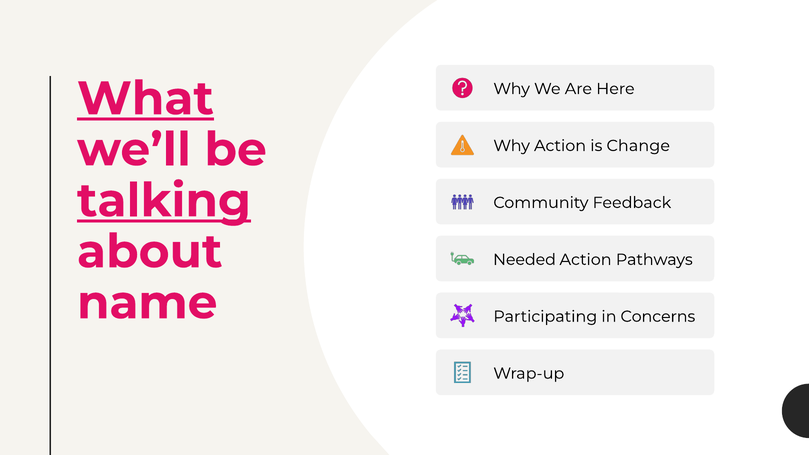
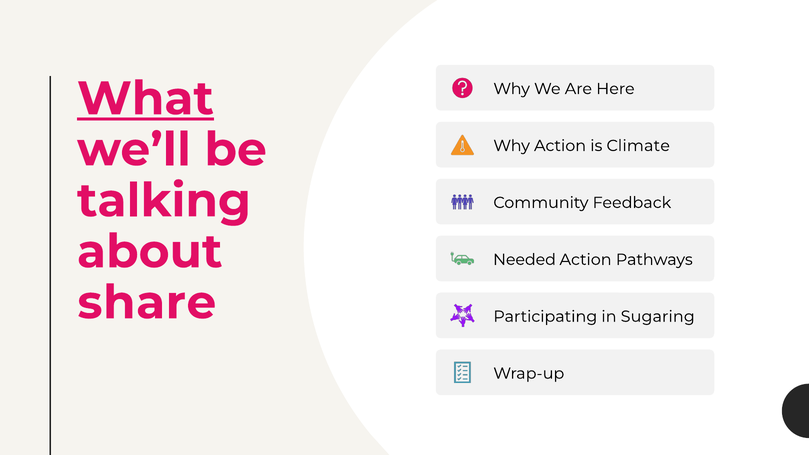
Change: Change -> Climate
talking underline: present -> none
name: name -> share
Concerns: Concerns -> Sugaring
